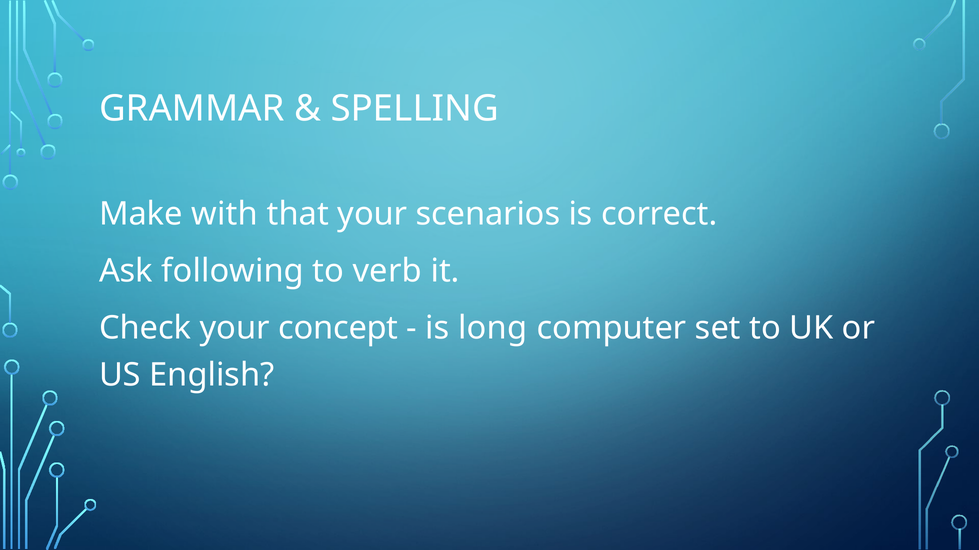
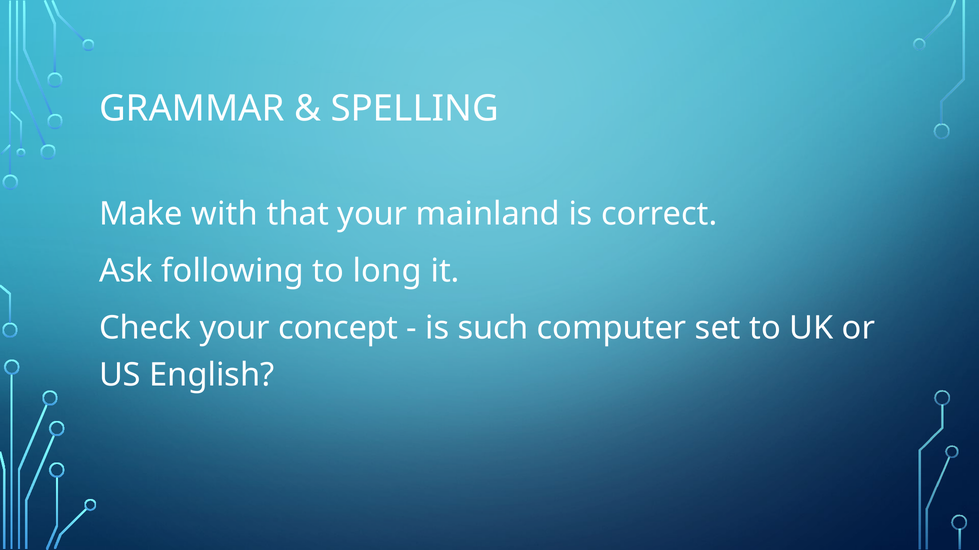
scenarios: scenarios -> mainland
verb: verb -> long
long: long -> such
